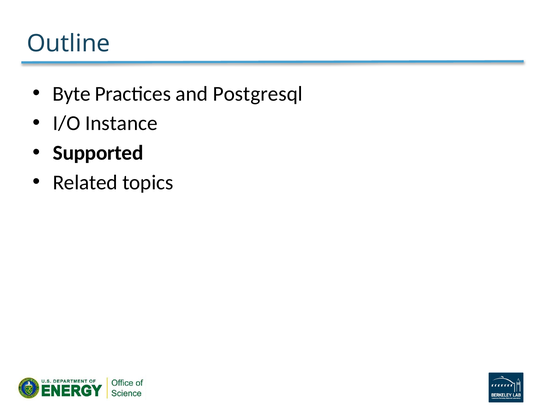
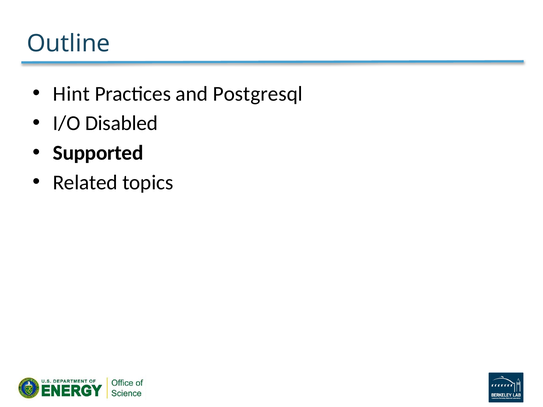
Byte: Byte -> Hint
Instance: Instance -> Disabled
